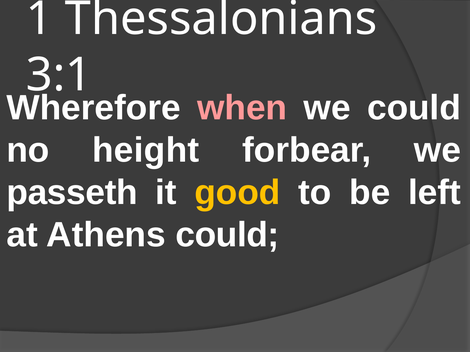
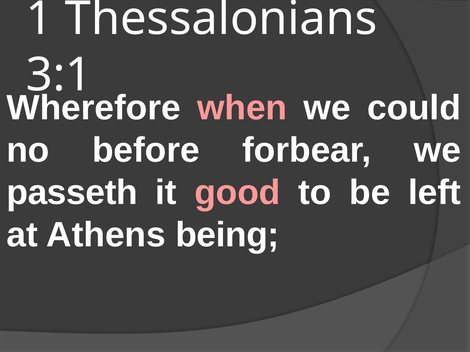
height: height -> before
good colour: yellow -> pink
Athens could: could -> being
